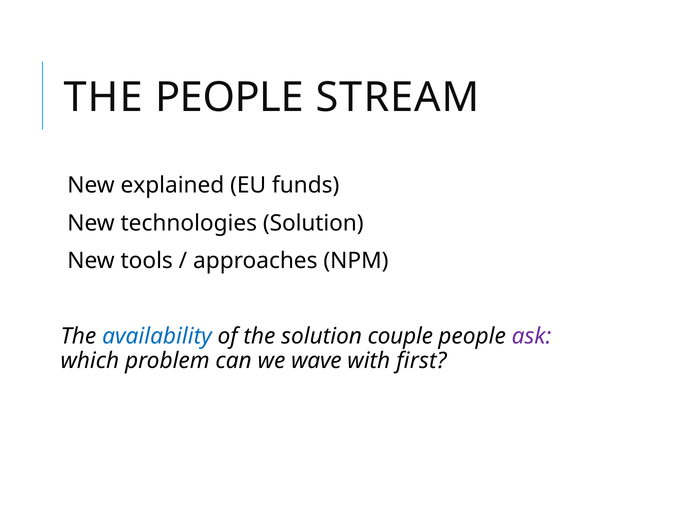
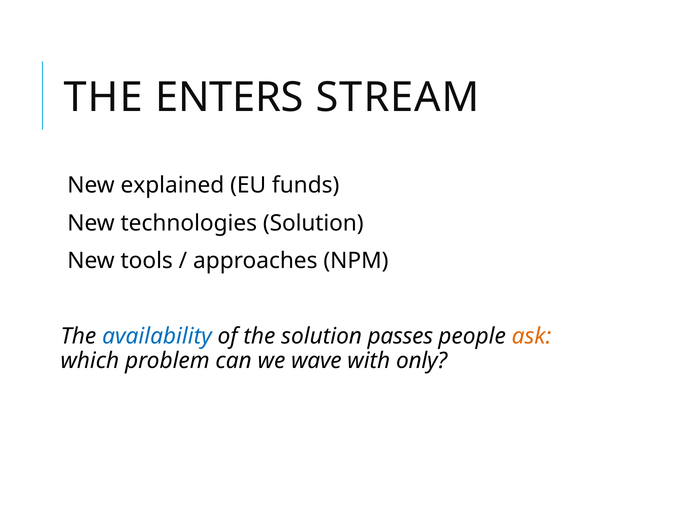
THE PEOPLE: PEOPLE -> ENTERS
couple: couple -> passes
ask colour: purple -> orange
first: first -> only
